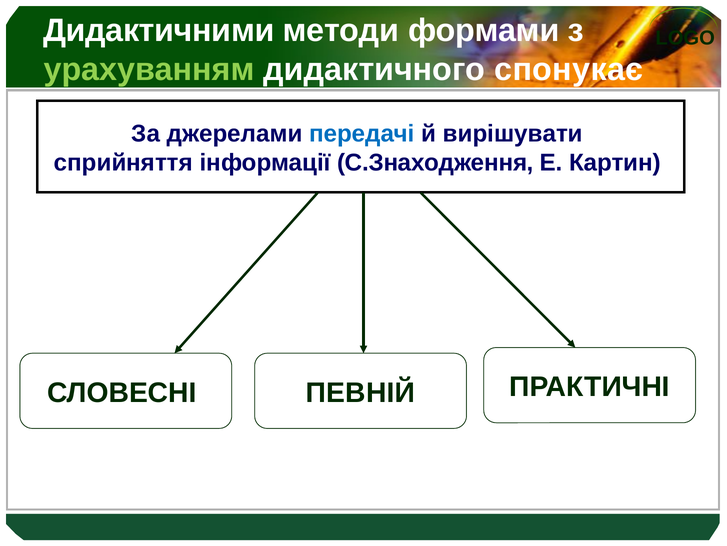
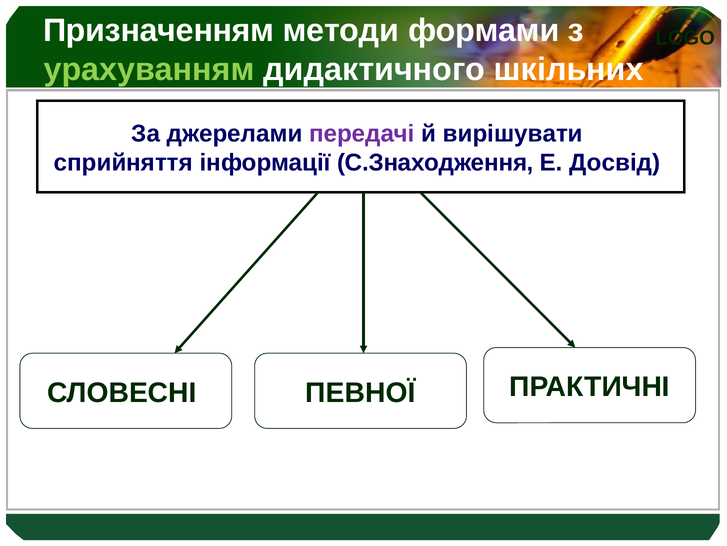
Дидактичними: Дидактичними -> Призначенням
спонукає: спонукає -> шкільних
передачі colour: blue -> purple
Картин: Картин -> Досвід
ПЕВНІЙ: ПЕВНІЙ -> ПЕВНОЇ
